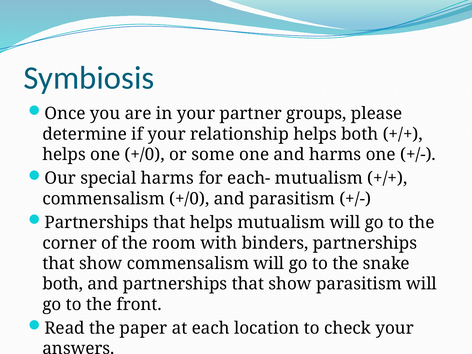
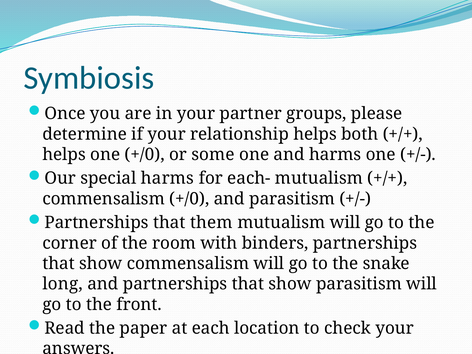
that helps: helps -> them
both at (63, 284): both -> long
